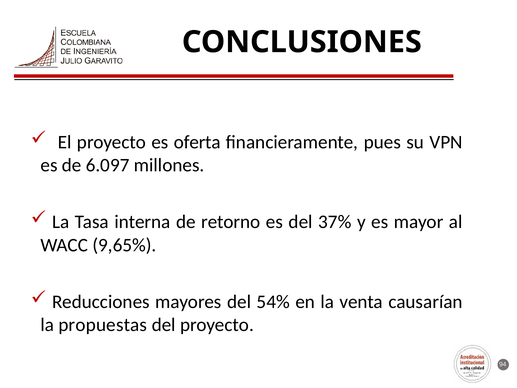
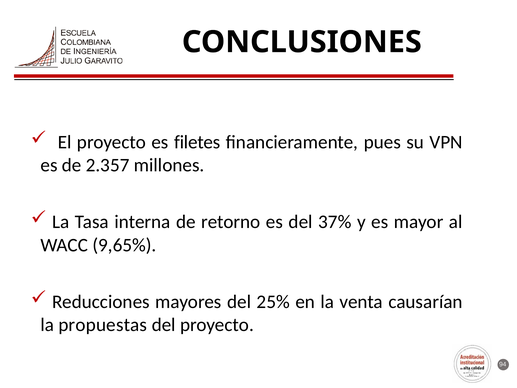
oferta: oferta -> filetes
6.097: 6.097 -> 2.357
54%: 54% -> 25%
